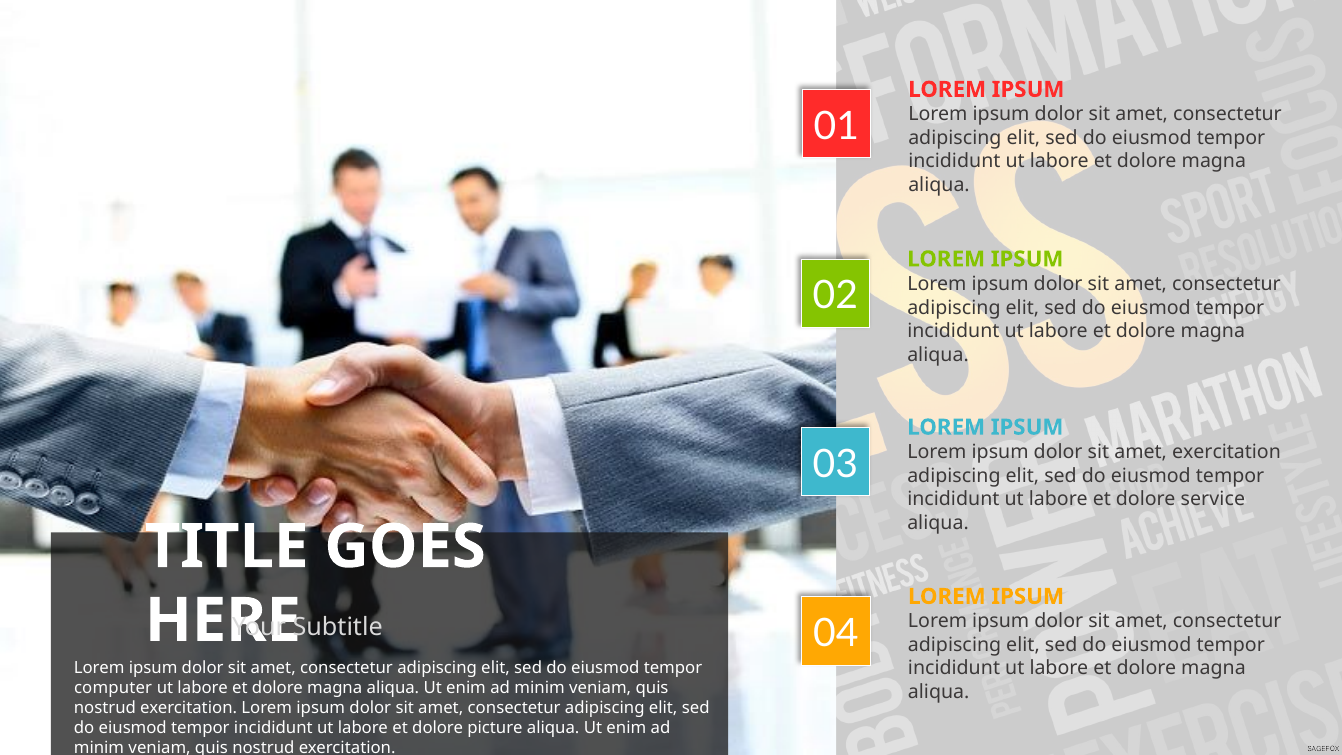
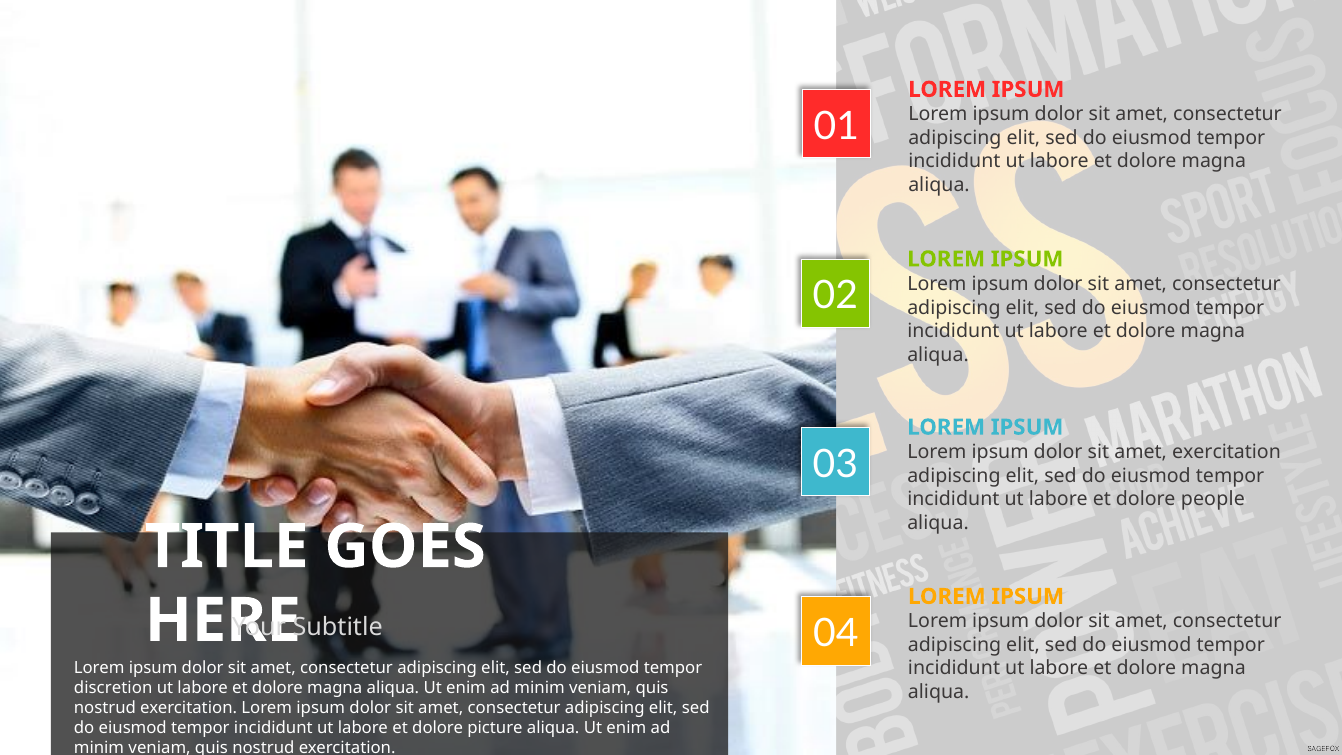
service: service -> people
computer: computer -> discretion
